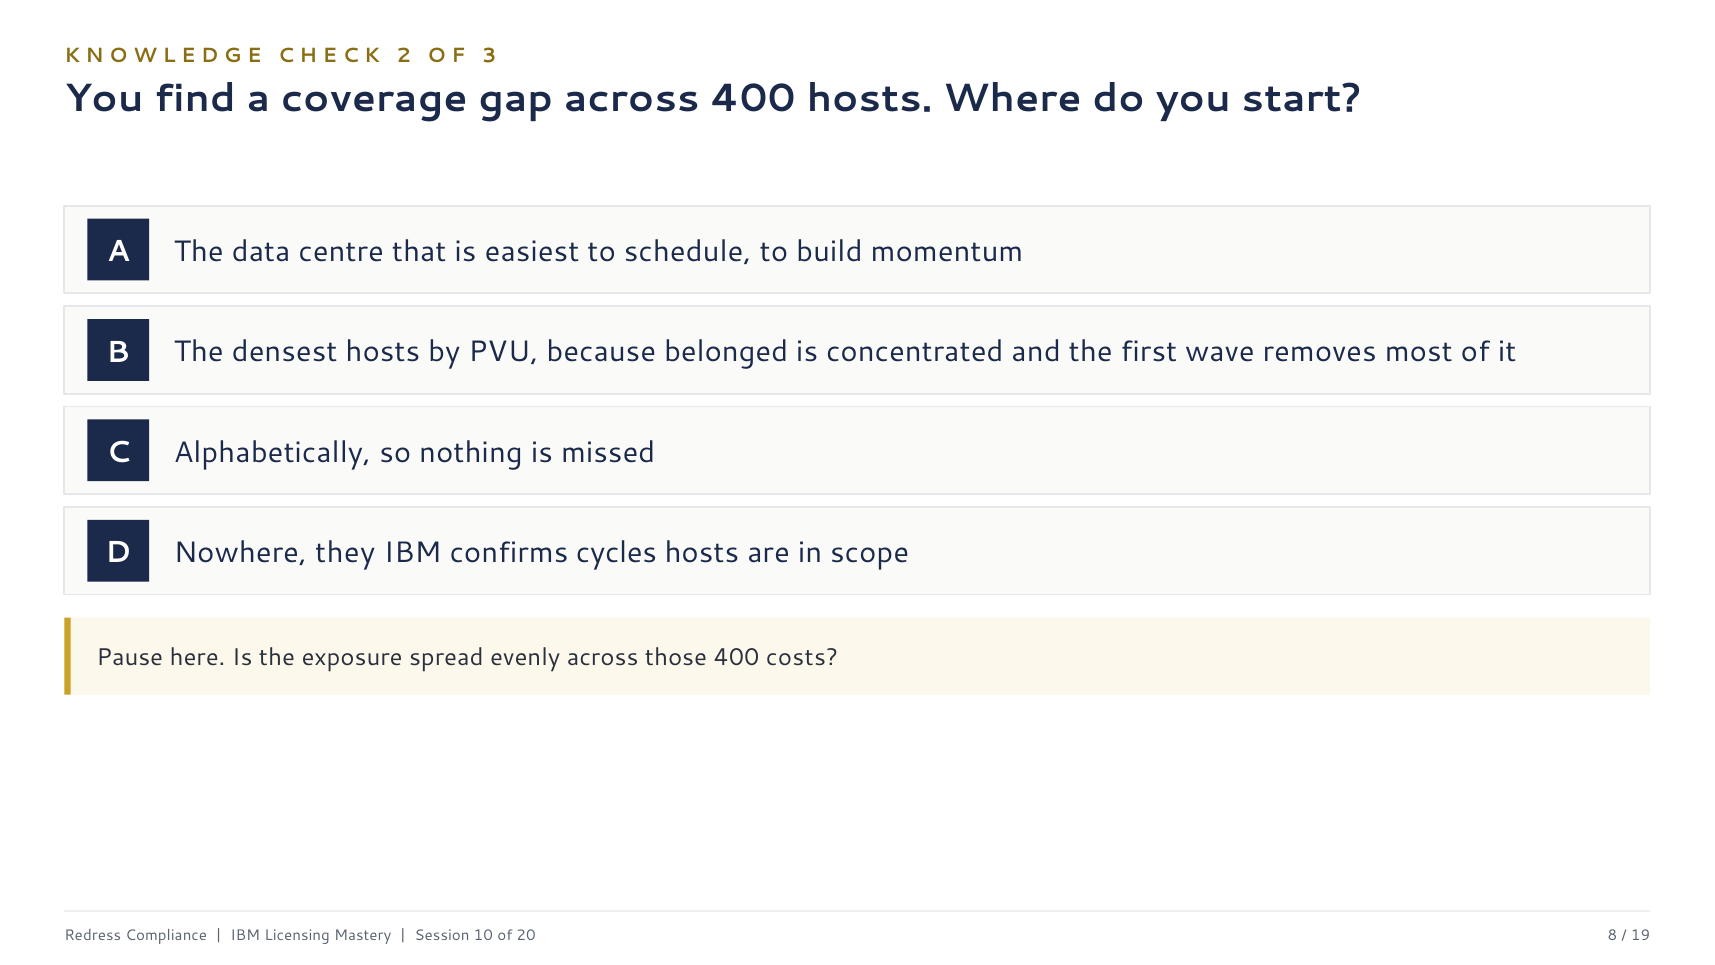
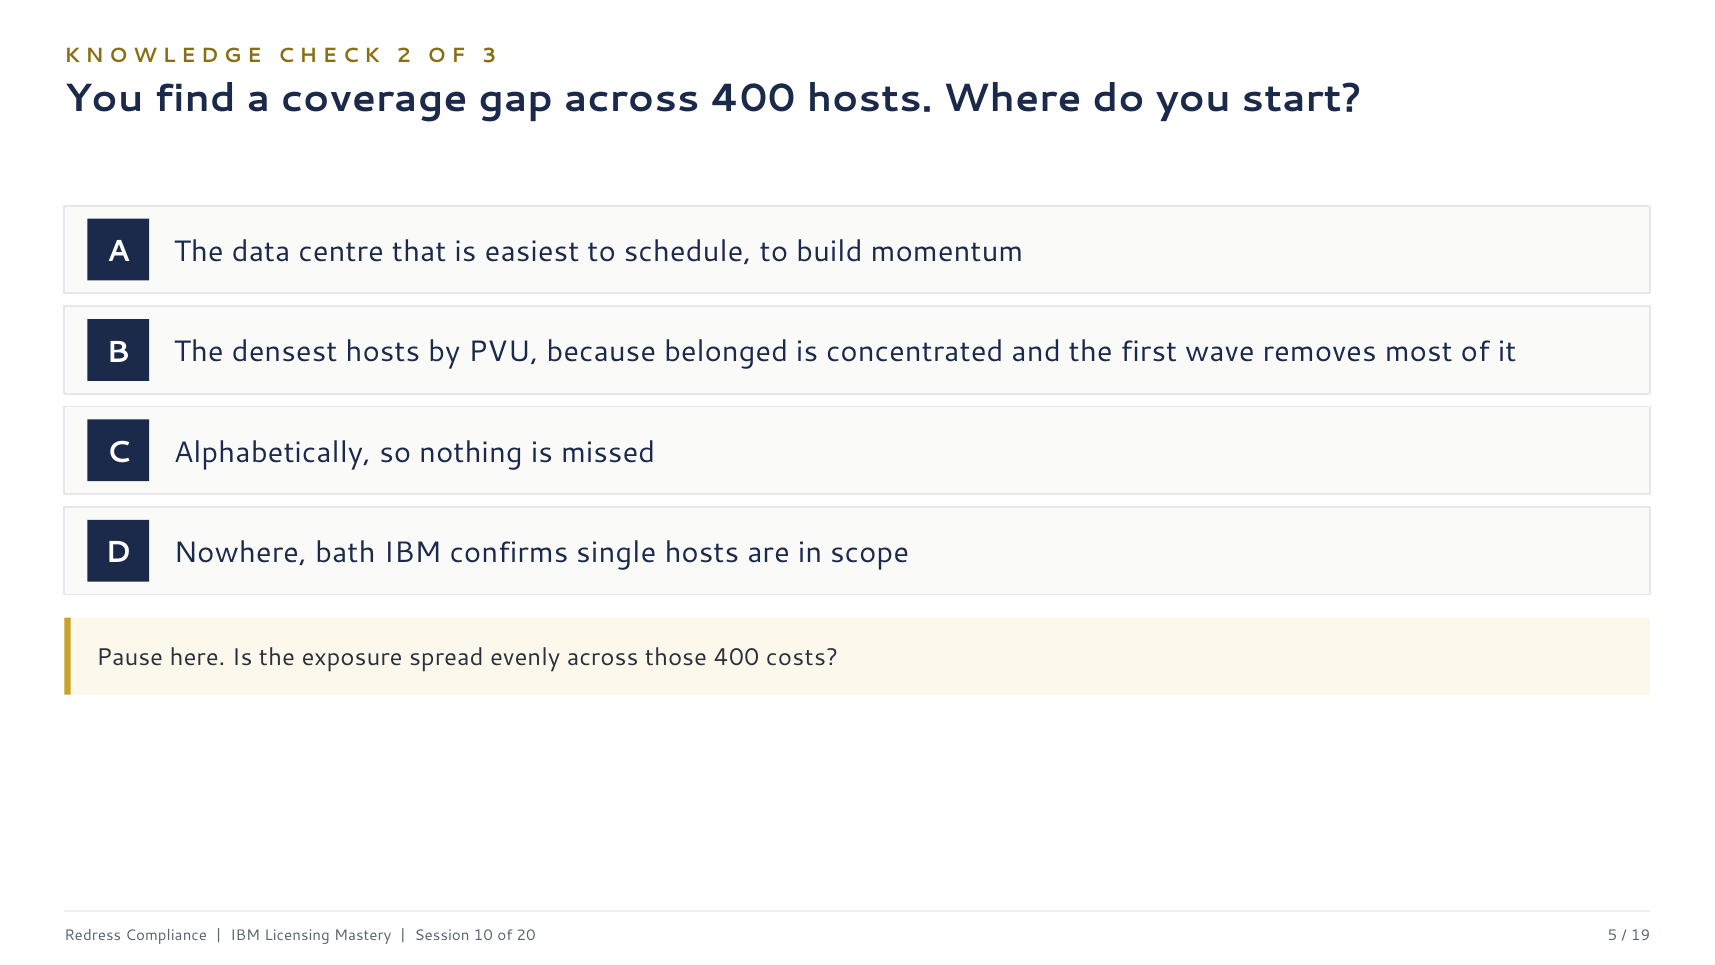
they: they -> bath
cycles: cycles -> single
8: 8 -> 5
